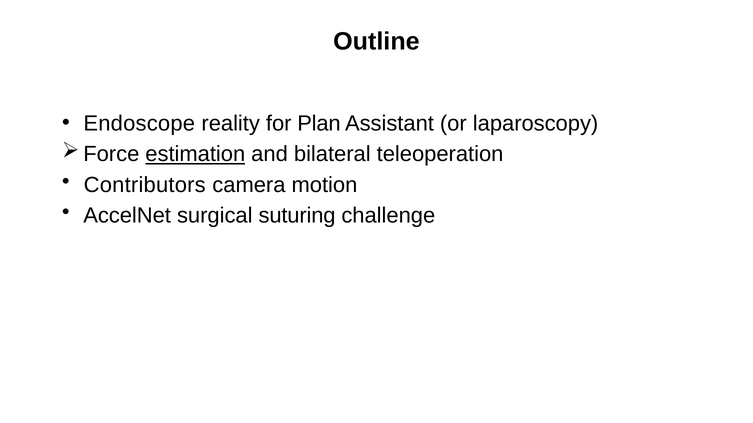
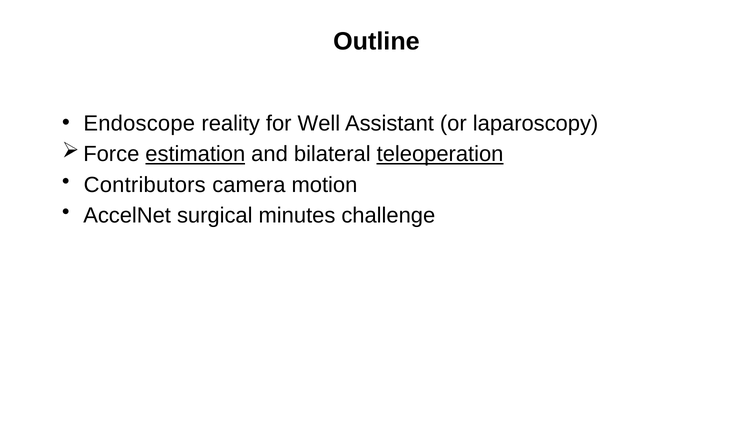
Plan: Plan -> Well
teleoperation underline: none -> present
suturing: suturing -> minutes
